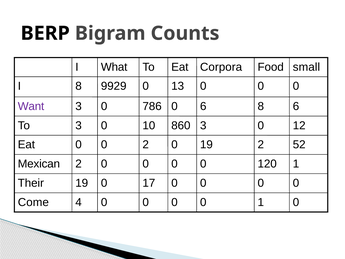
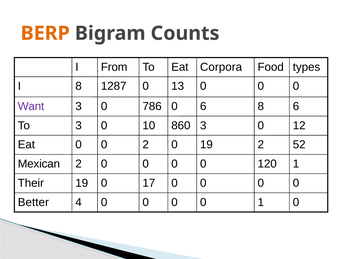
BERP colour: black -> orange
What: What -> From
small: small -> types
9929: 9929 -> 1287
Come: Come -> Better
